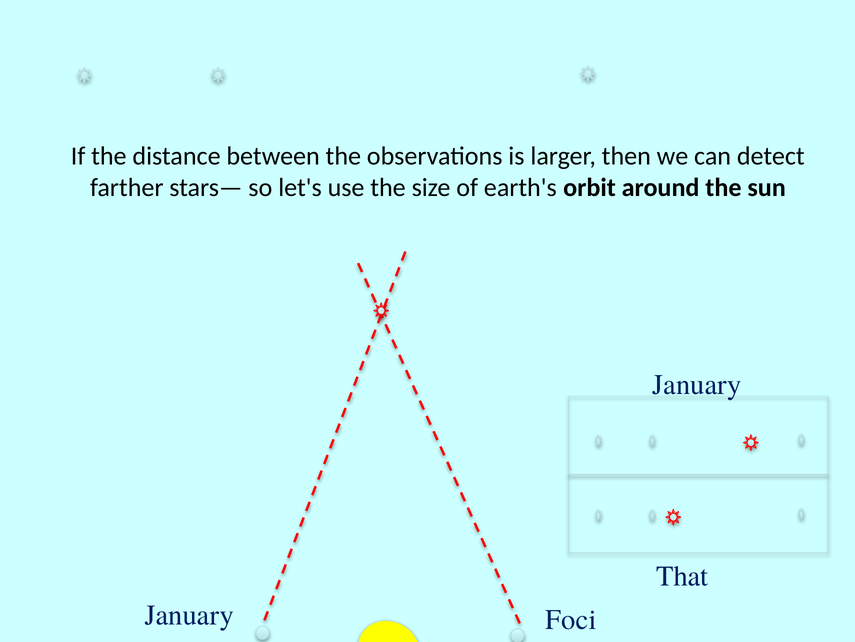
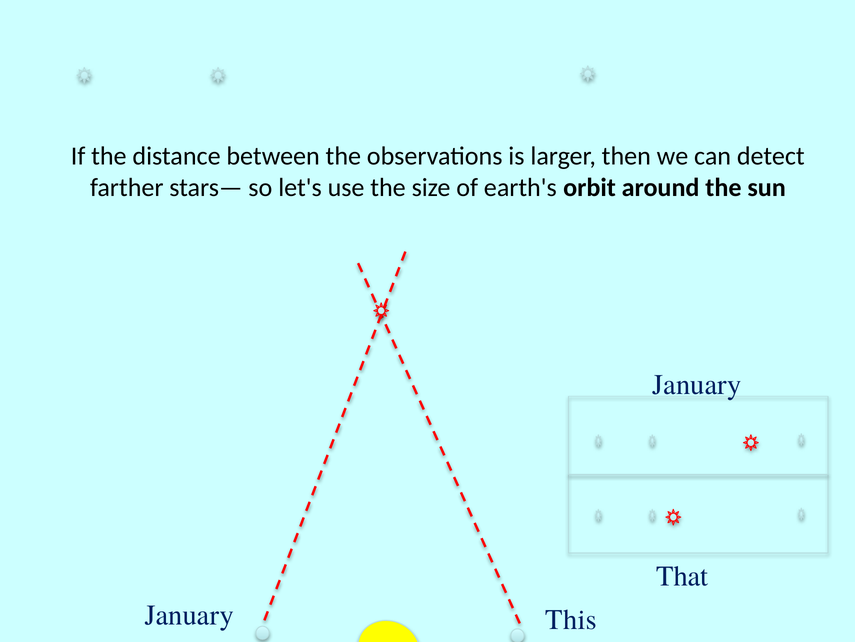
Foci: Foci -> This
